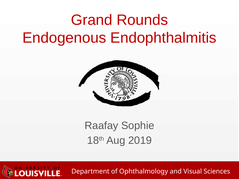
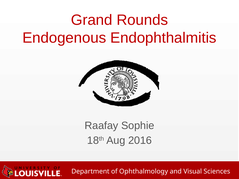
2019: 2019 -> 2016
